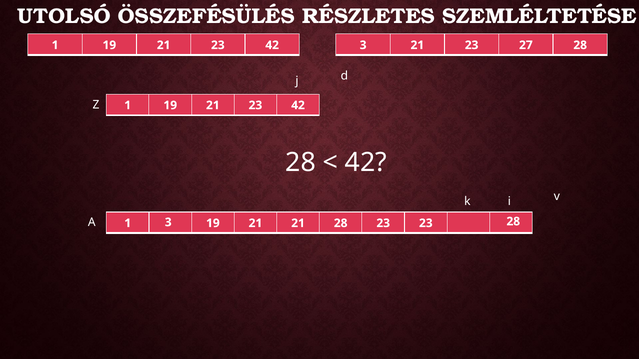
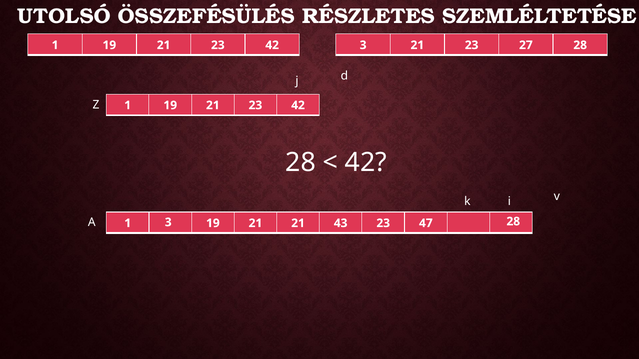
21 28: 28 -> 43
23 23: 23 -> 47
